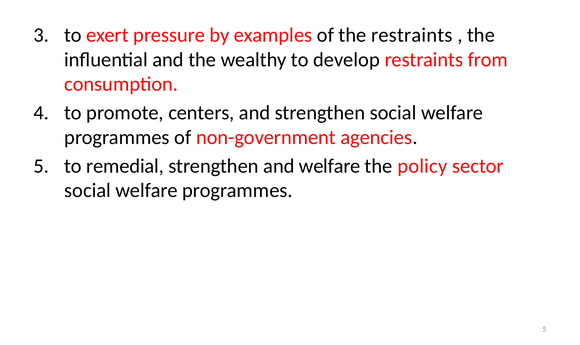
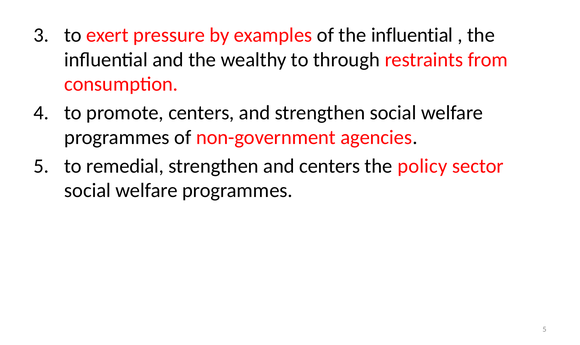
of the restraints: restraints -> influential
develop: develop -> through
and welfare: welfare -> centers
